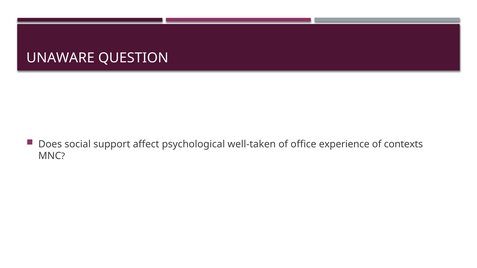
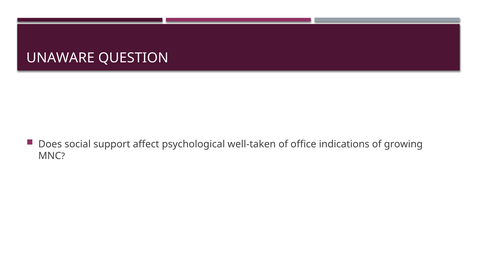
experience: experience -> indications
contexts: contexts -> growing
